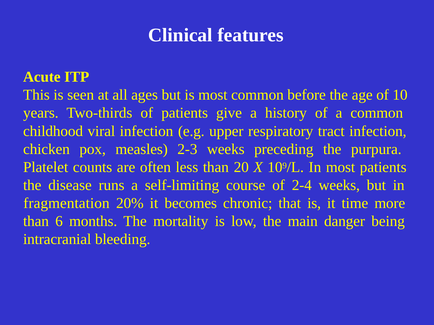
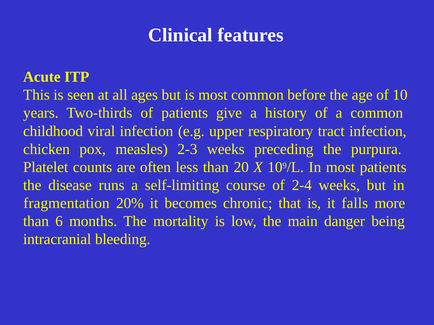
time: time -> falls
